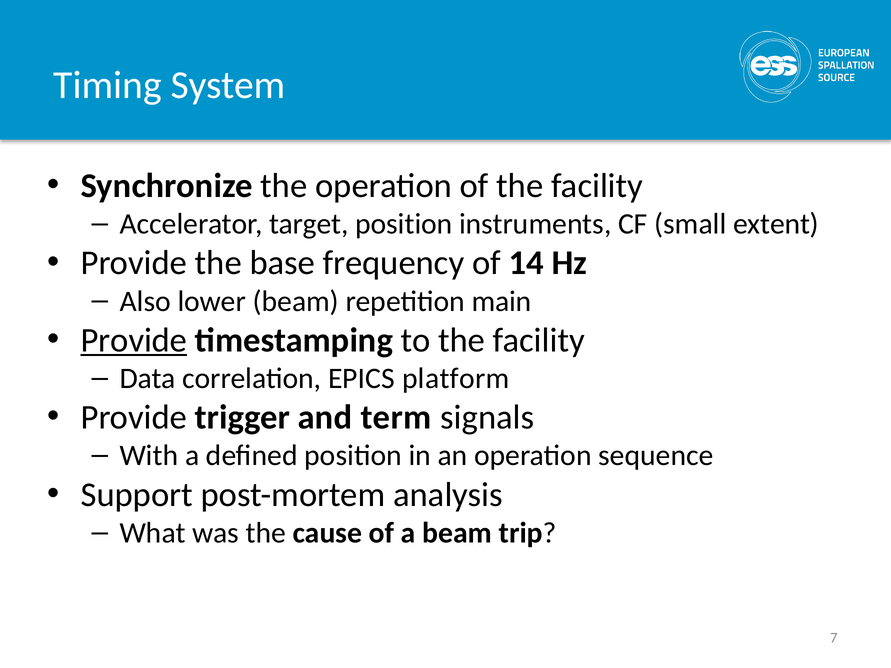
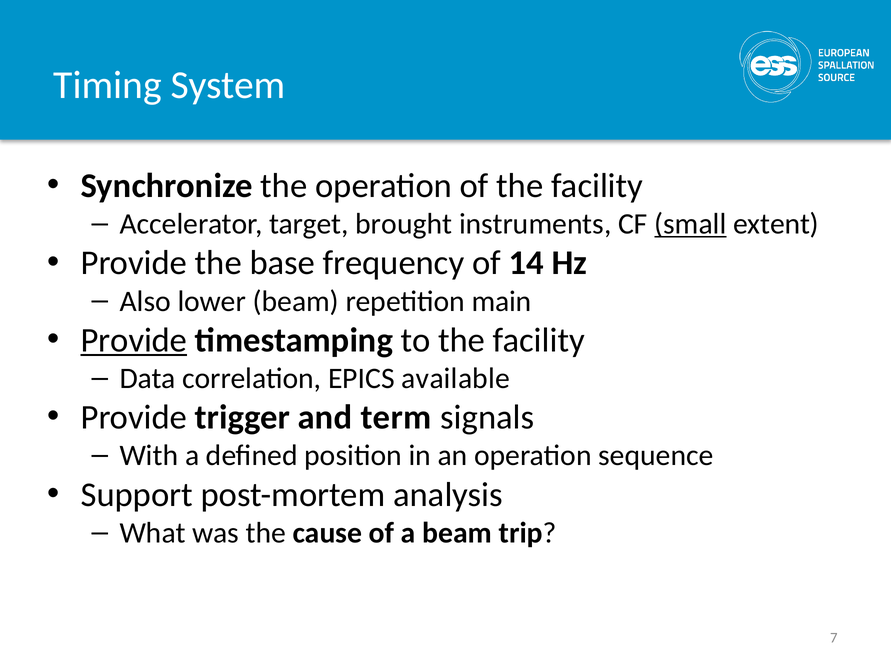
target position: position -> brought
small underline: none -> present
platform: platform -> available
